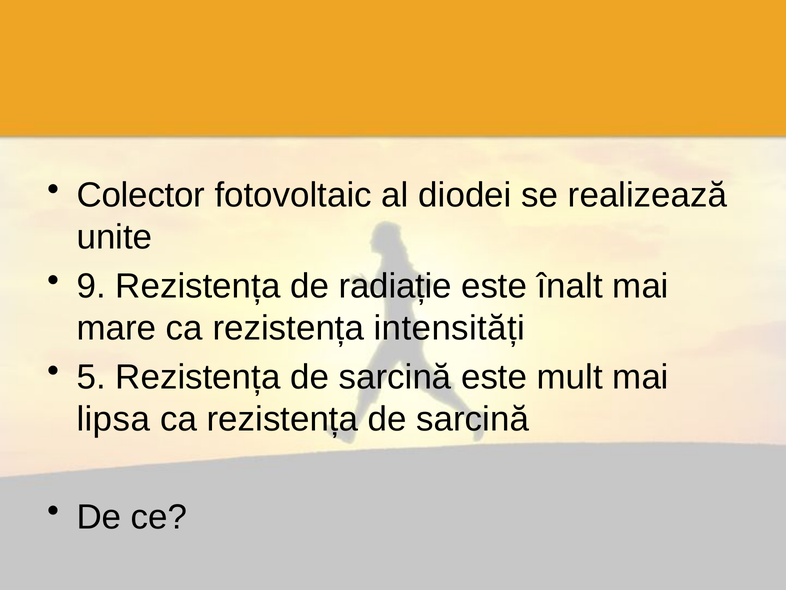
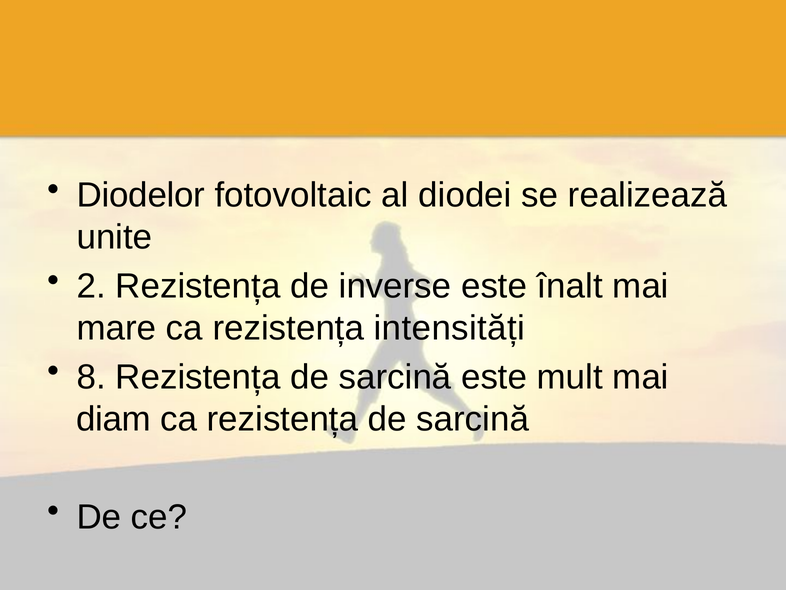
Colector: Colector -> Diodelor
9: 9 -> 2
radiație: radiație -> inverse
5: 5 -> 8
lipsa: lipsa -> diam
